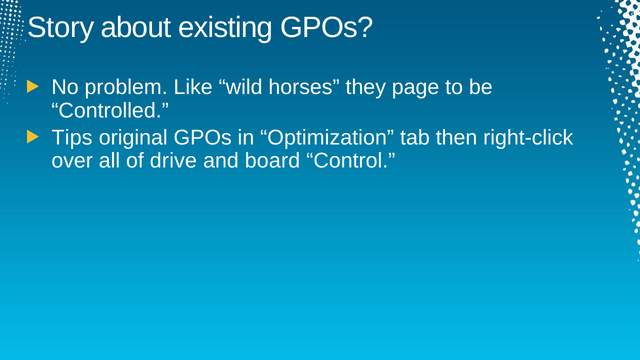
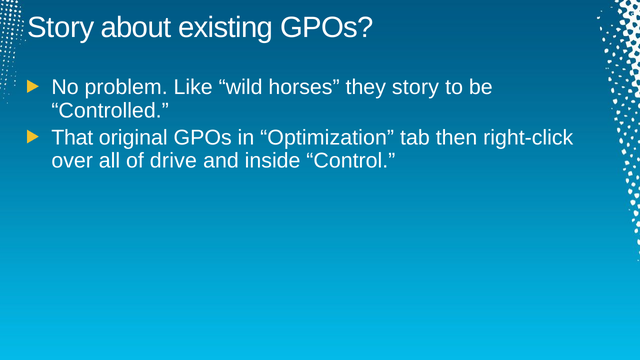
they page: page -> story
Tips: Tips -> That
board: board -> inside
